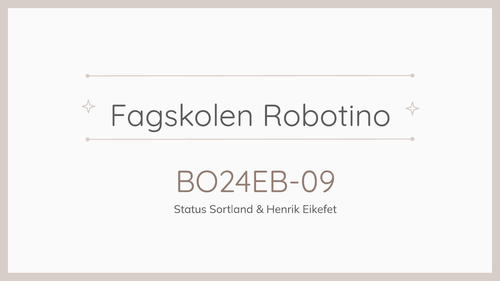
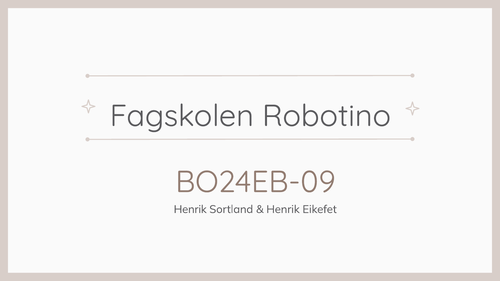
Status at (190, 210): Status -> Henrik
